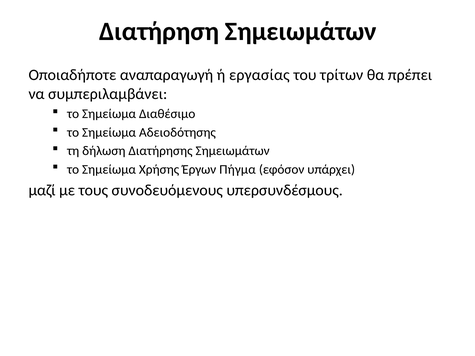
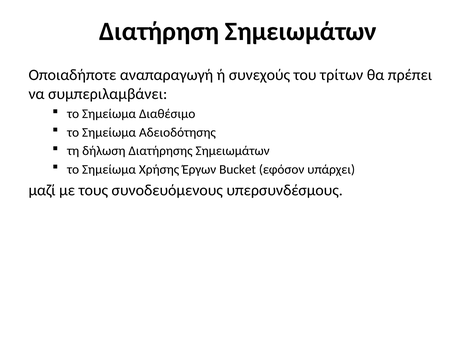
εργασίας: εργασίας -> συνεχούς
Πήγμα: Πήγμα -> Bucket
